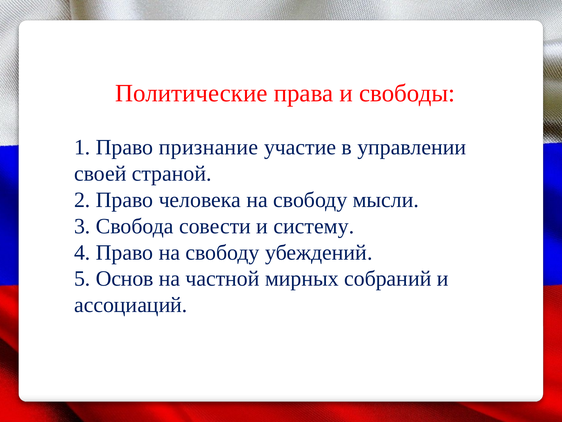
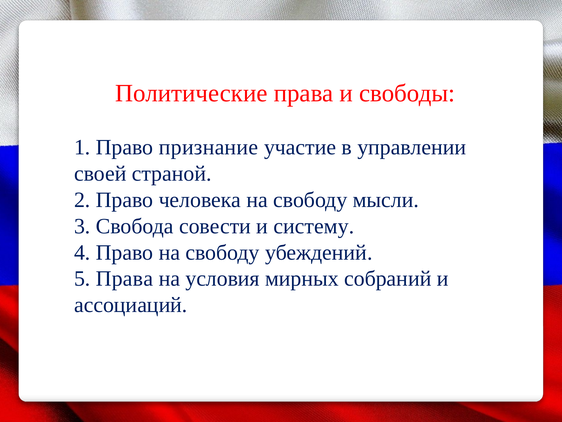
5 Основ: Основ -> Права
частной: частной -> условия
